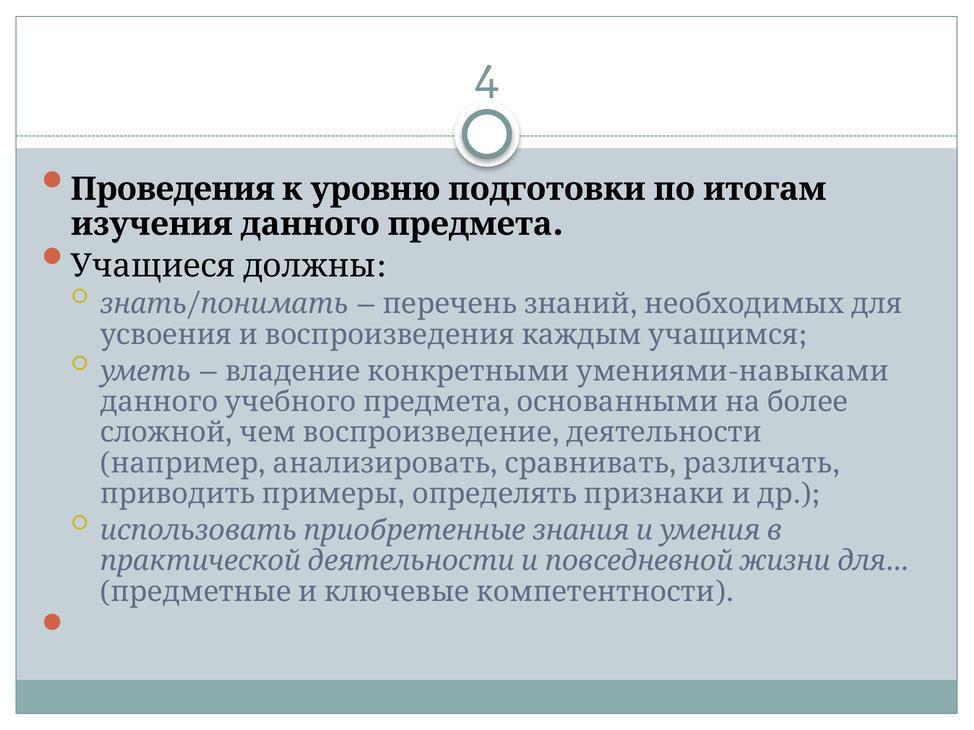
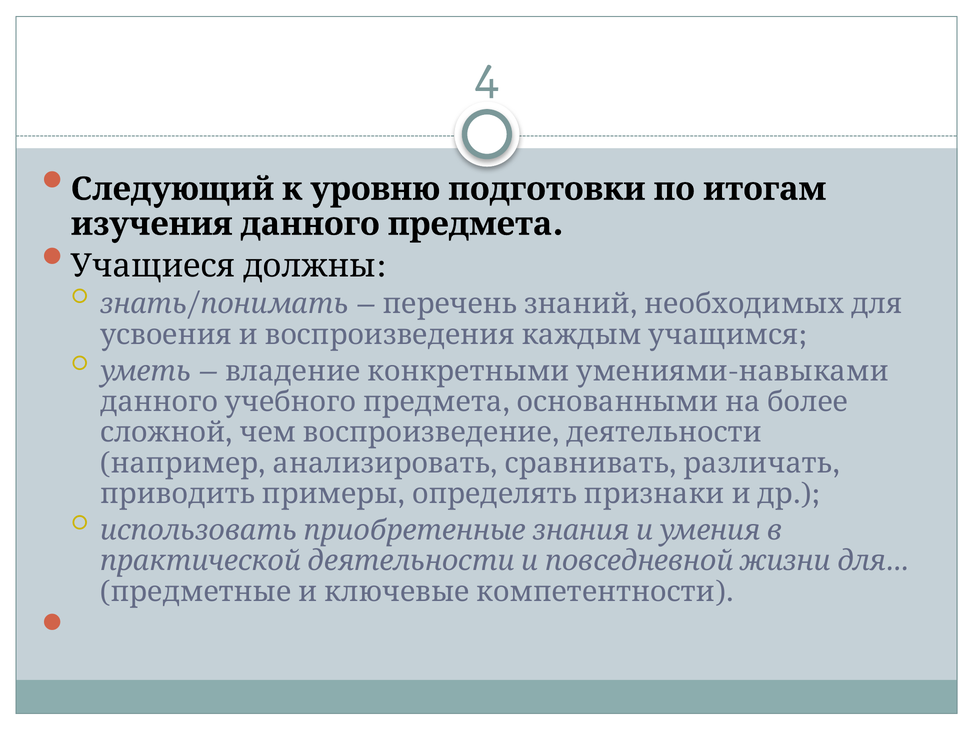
Проведения: Проведения -> Следующий
